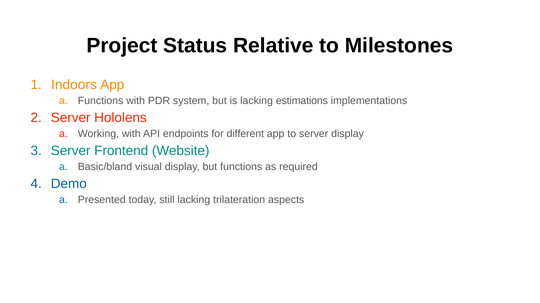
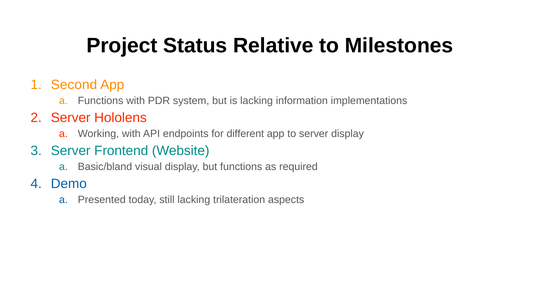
Indoors: Indoors -> Second
estimations: estimations -> information
